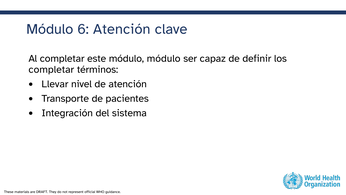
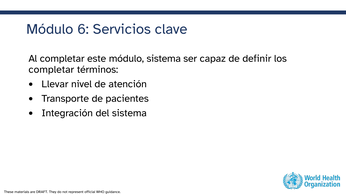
6 Atención: Atención -> Servicios
módulo módulo: módulo -> sistema
